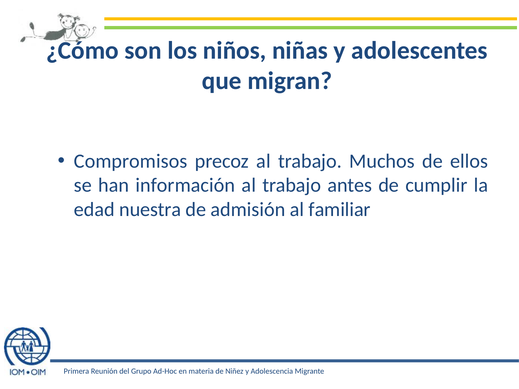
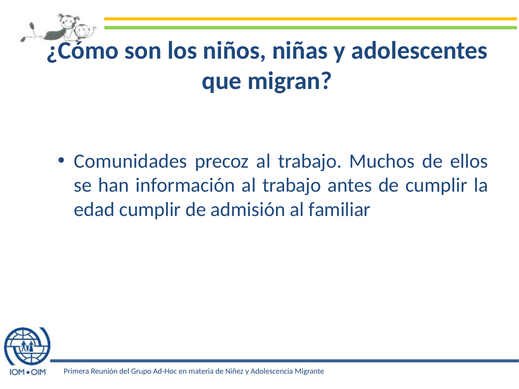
Compromisos: Compromisos -> Comunidades
edad nuestra: nuestra -> cumplir
